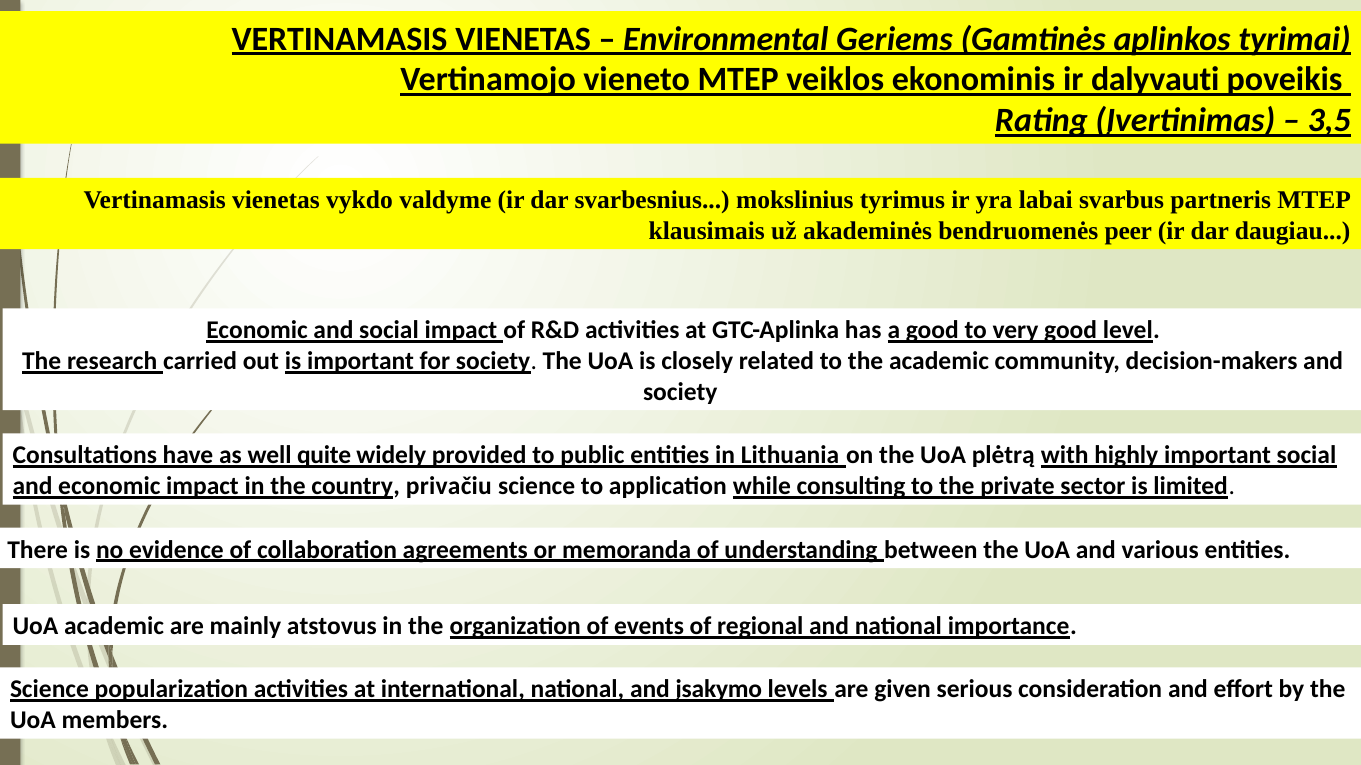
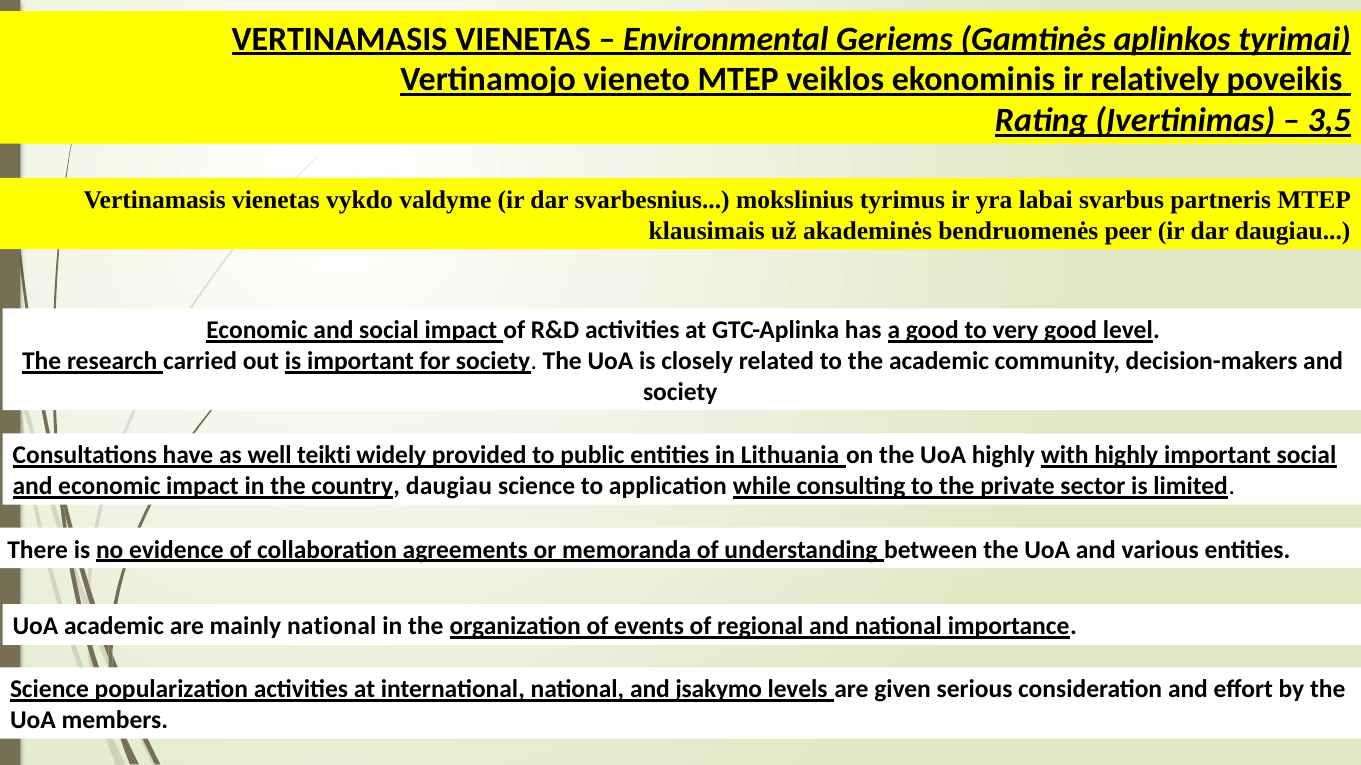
dalyvauti: dalyvauti -> relatively
quite: quite -> teikti
UoA plėtrą: plėtrą -> highly
country privačiu: privačiu -> daugiau
mainly atstovus: atstovus -> national
